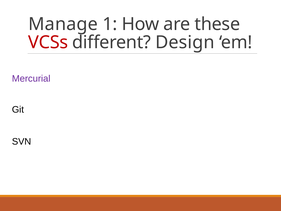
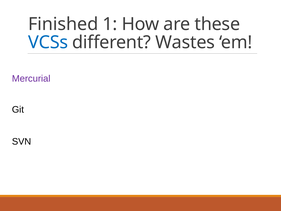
Manage: Manage -> Finished
VCSs colour: red -> blue
Design: Design -> Wastes
